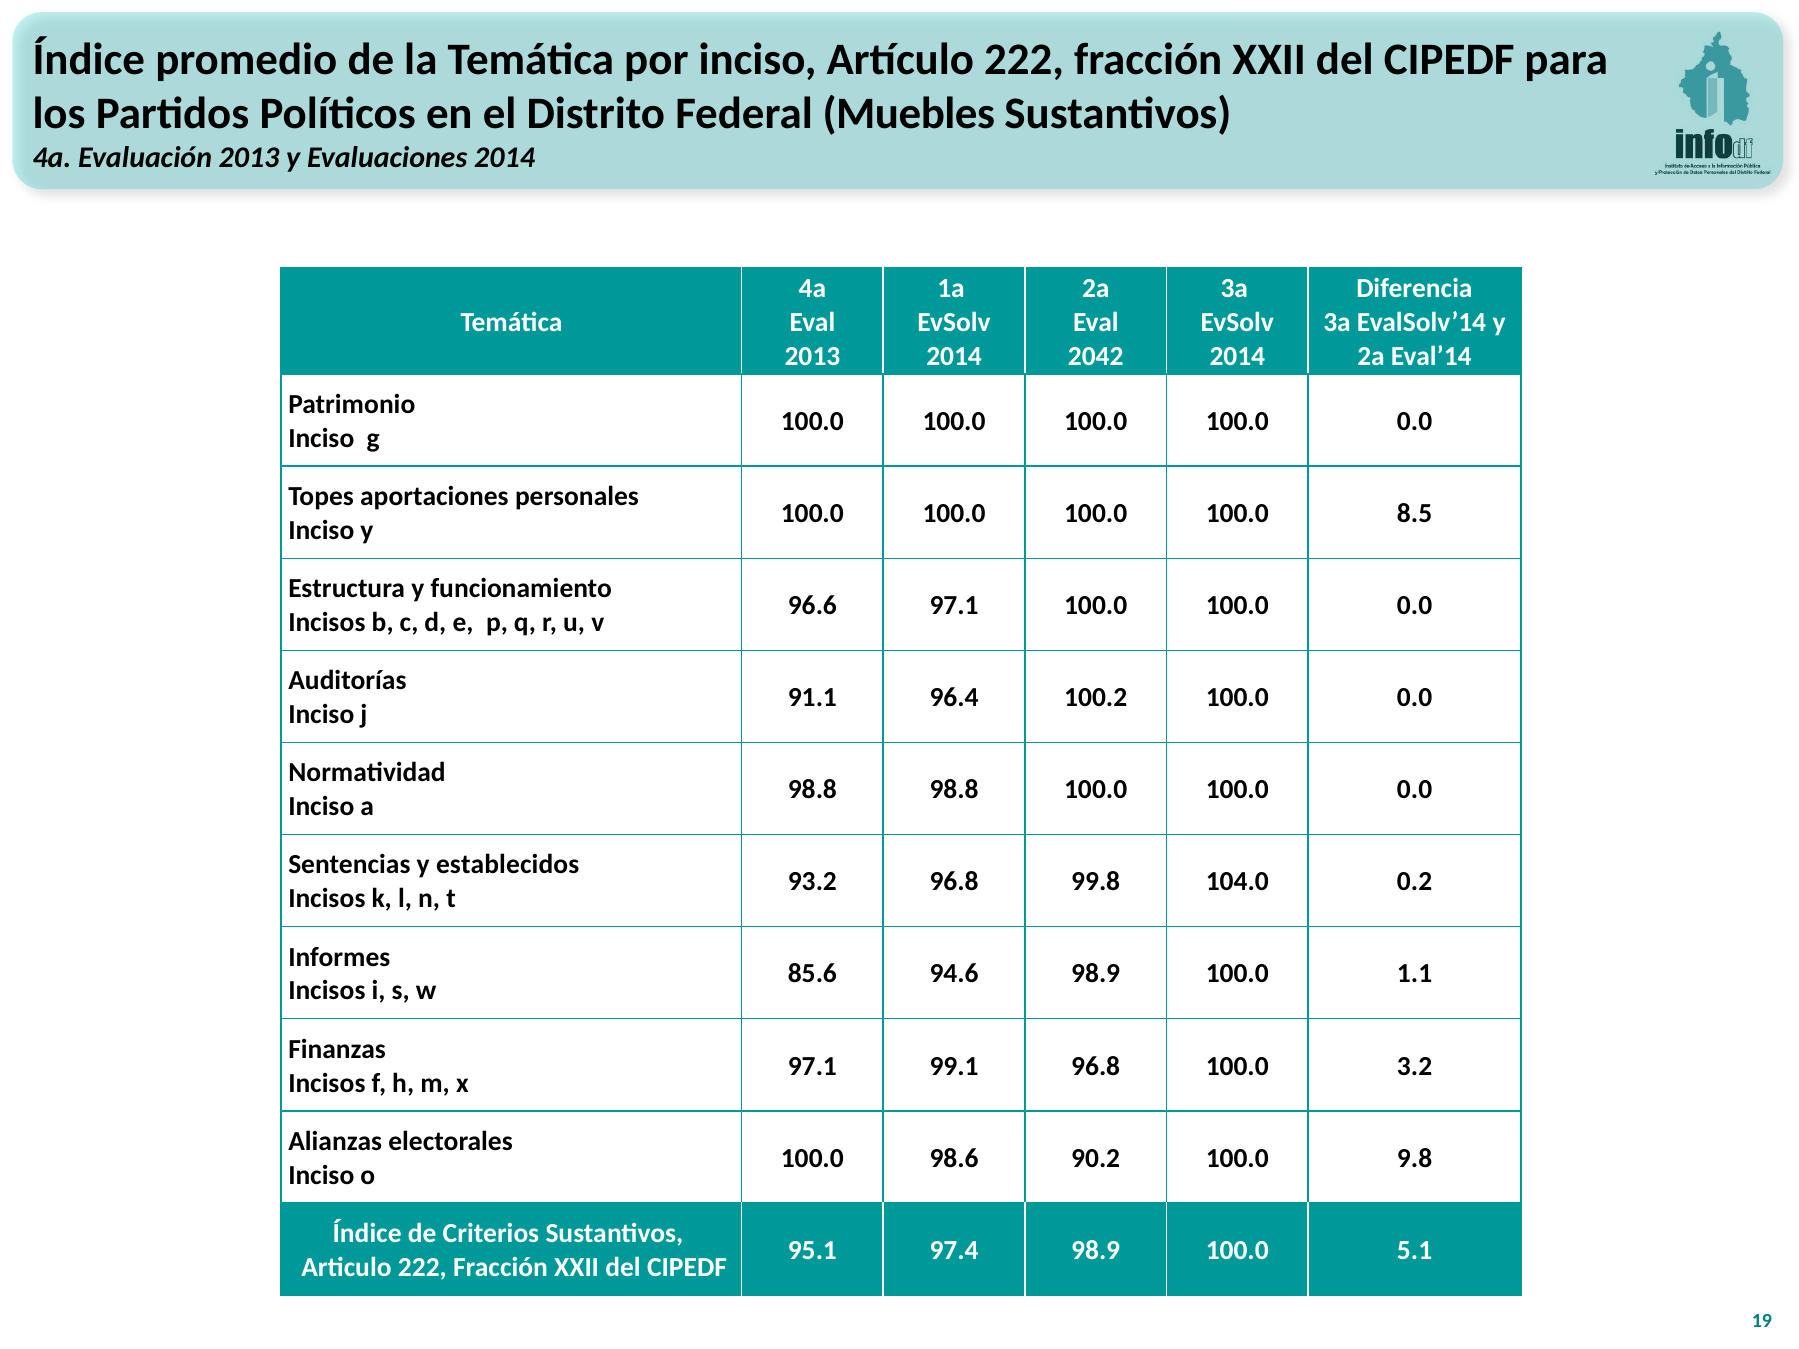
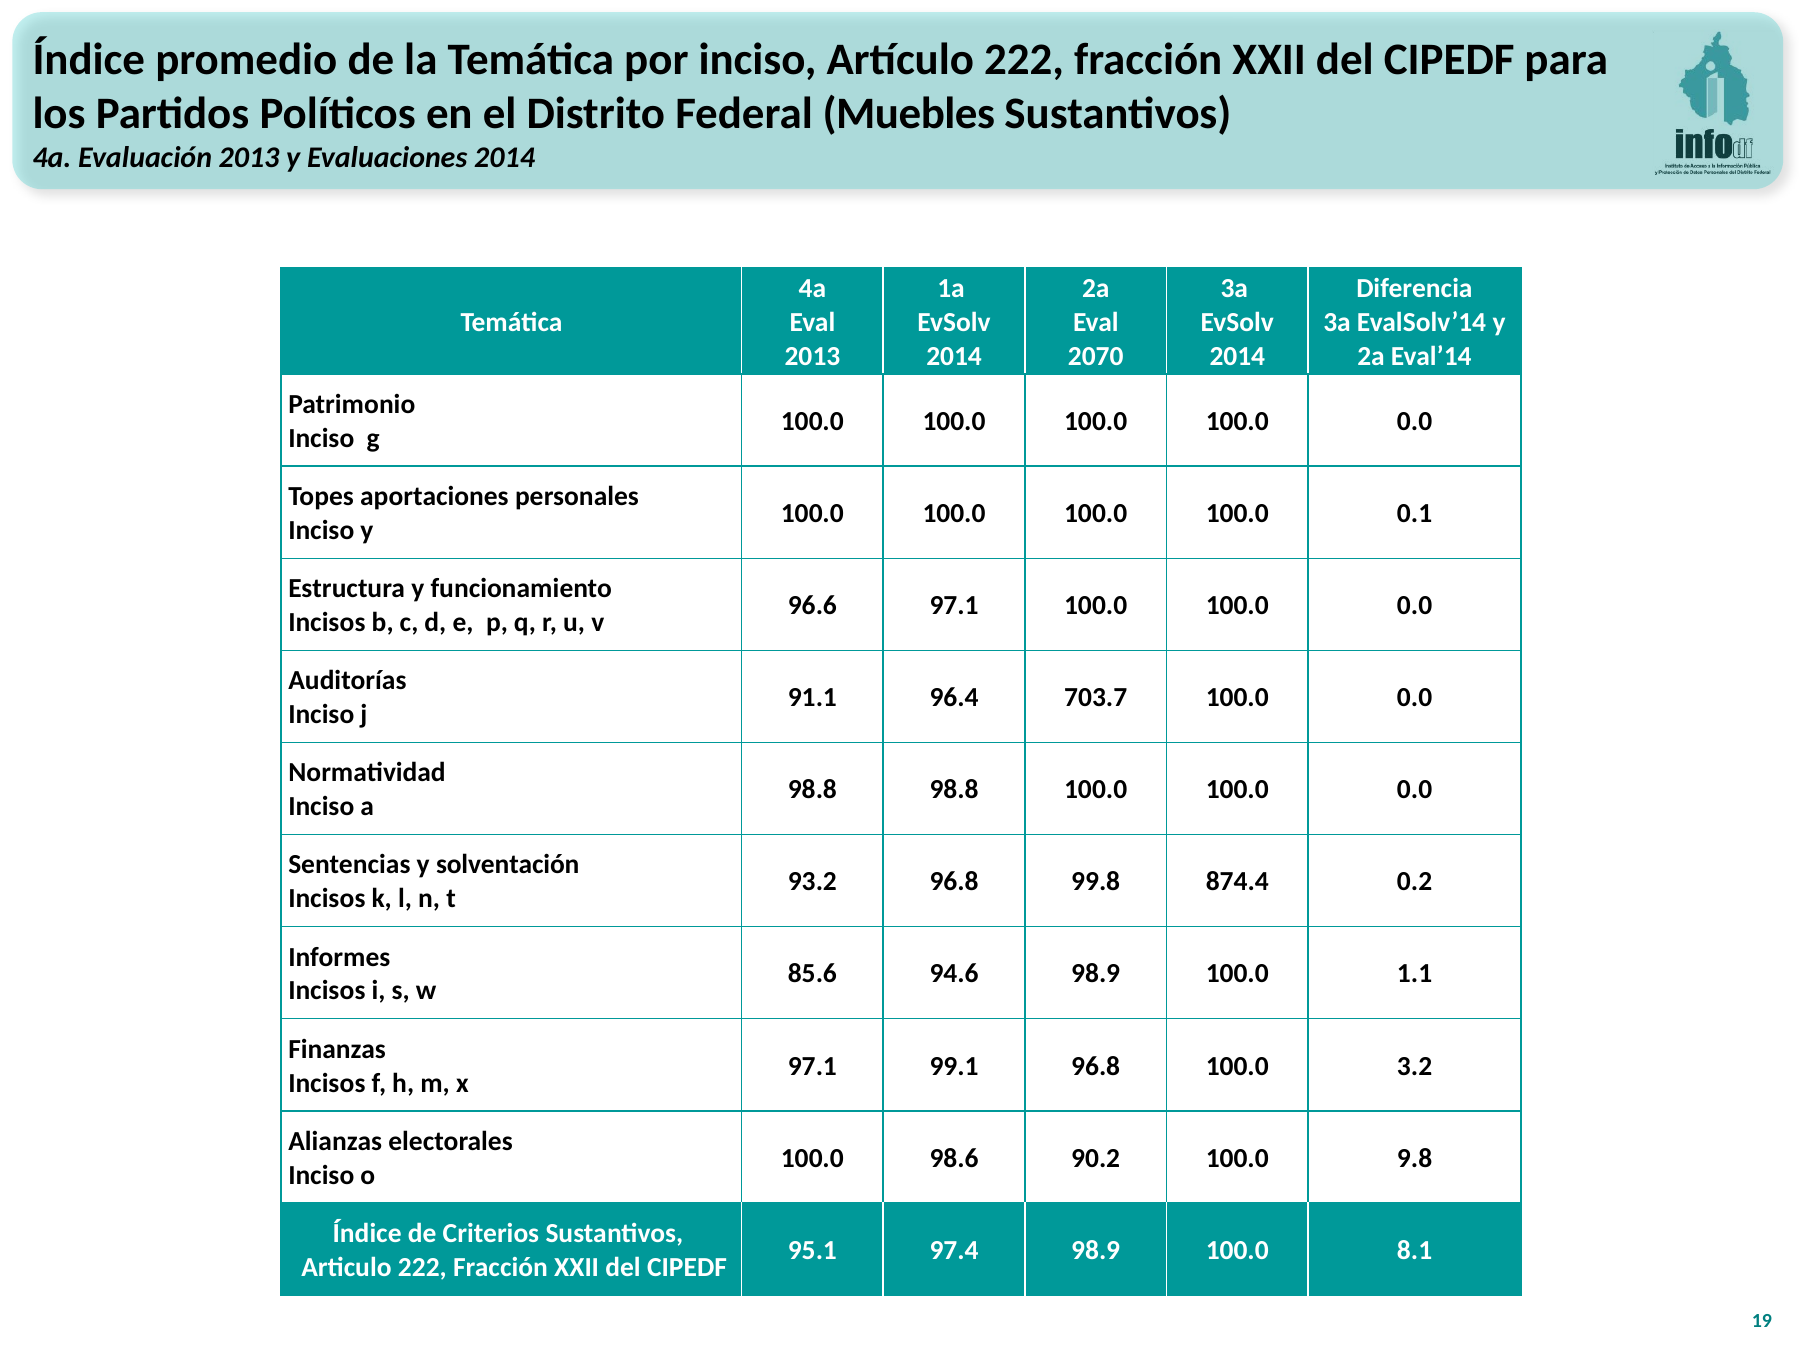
2042: 2042 -> 2070
8.5: 8.5 -> 0.1
100.2: 100.2 -> 703.7
establecidos: establecidos -> solventación
104.0: 104.0 -> 874.4
5.1: 5.1 -> 8.1
